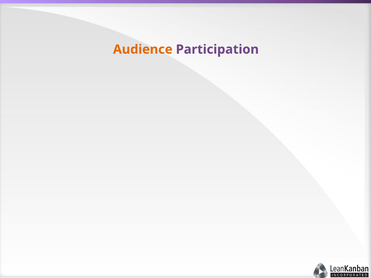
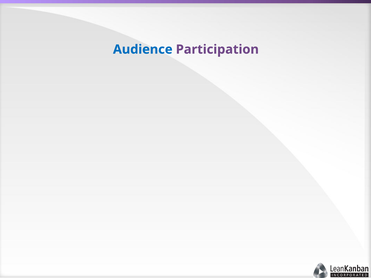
Audience colour: orange -> blue
